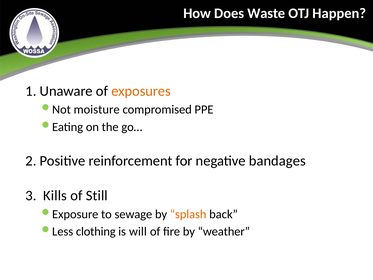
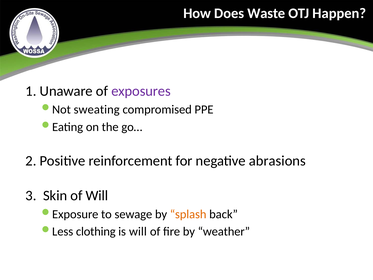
exposures colour: orange -> purple
moisture: moisture -> sweating
bandages: bandages -> abrasions
Kills: Kills -> Skin
of Still: Still -> Will
